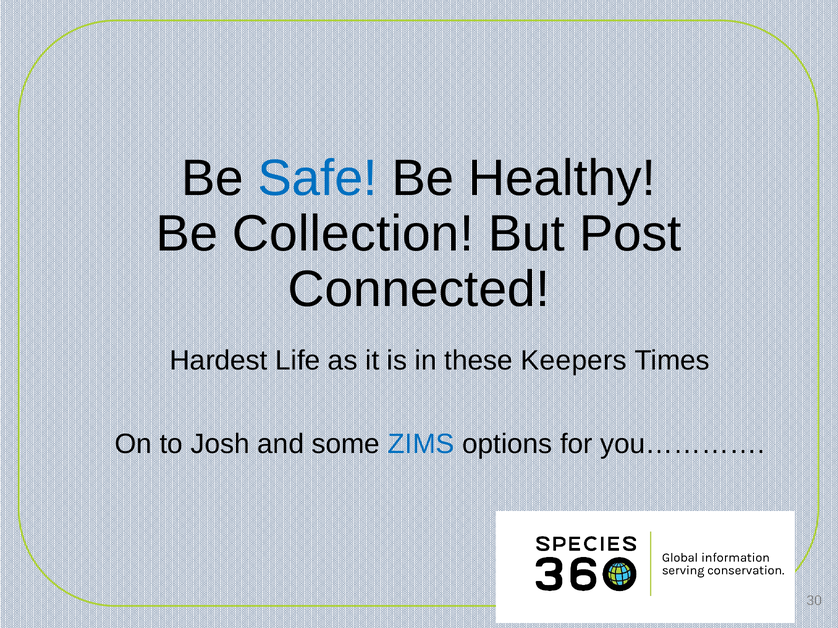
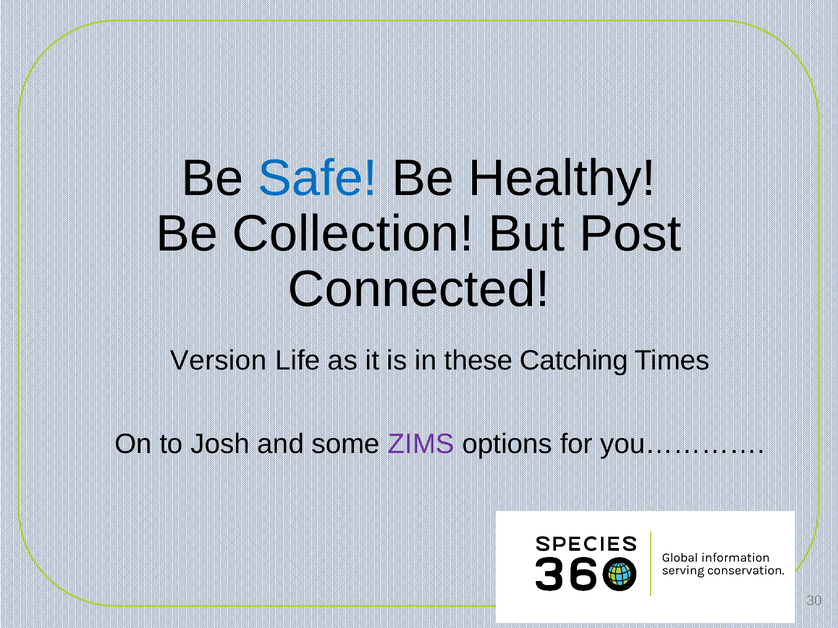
Hardest: Hardest -> Version
Keepers: Keepers -> Catching
ZIMS colour: blue -> purple
